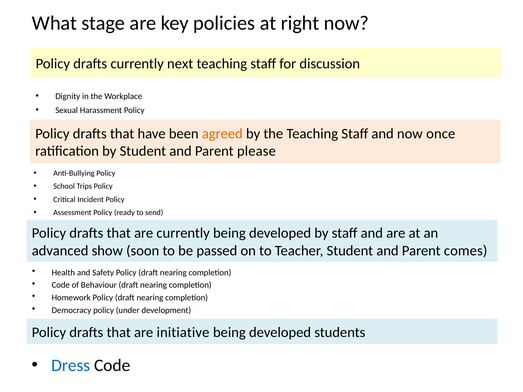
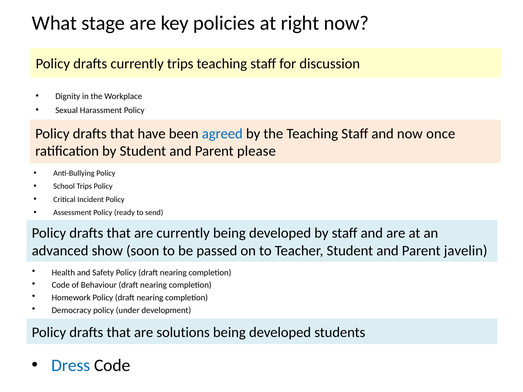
currently next: next -> trips
agreed colour: orange -> blue
comes: comes -> javelin
initiative: initiative -> solutions
